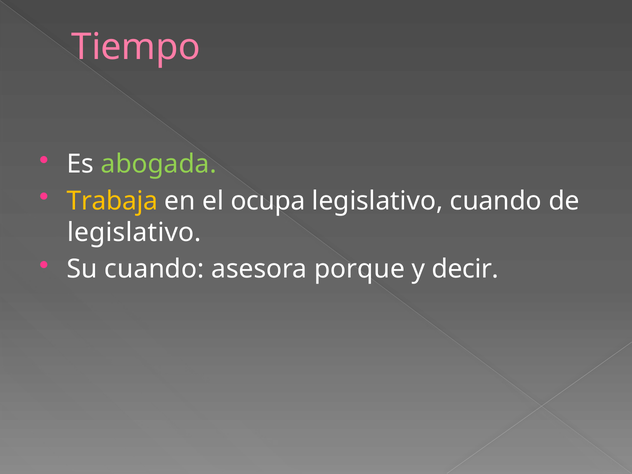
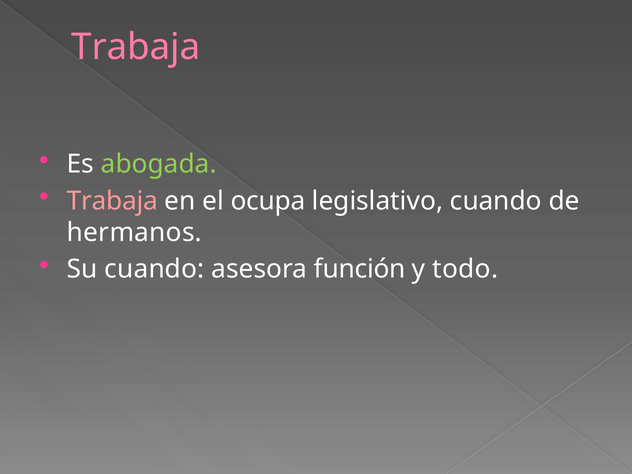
Tiempo at (136, 47): Tiempo -> Trabaja
Trabaja at (112, 201) colour: yellow -> pink
legislativo at (134, 232): legislativo -> hermanos
porque: porque -> función
decir: decir -> todo
